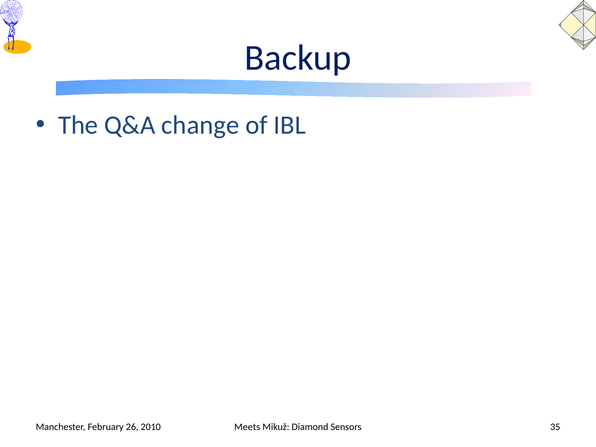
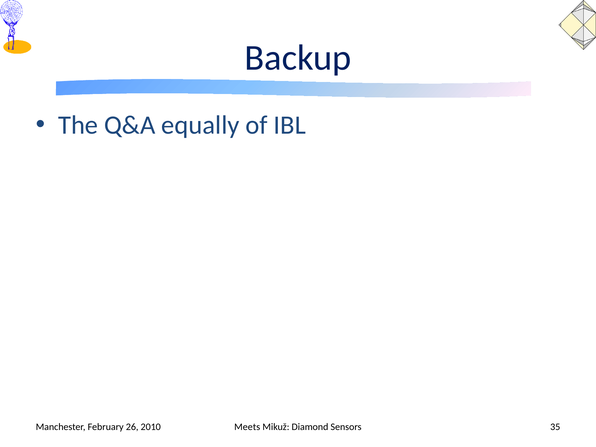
change: change -> equally
